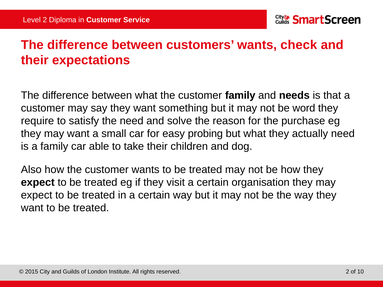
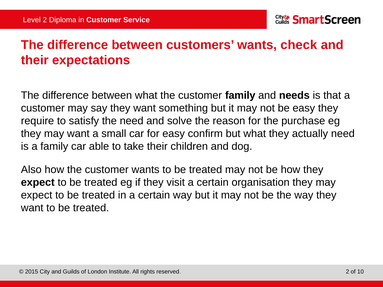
be word: word -> easy
probing: probing -> confirm
